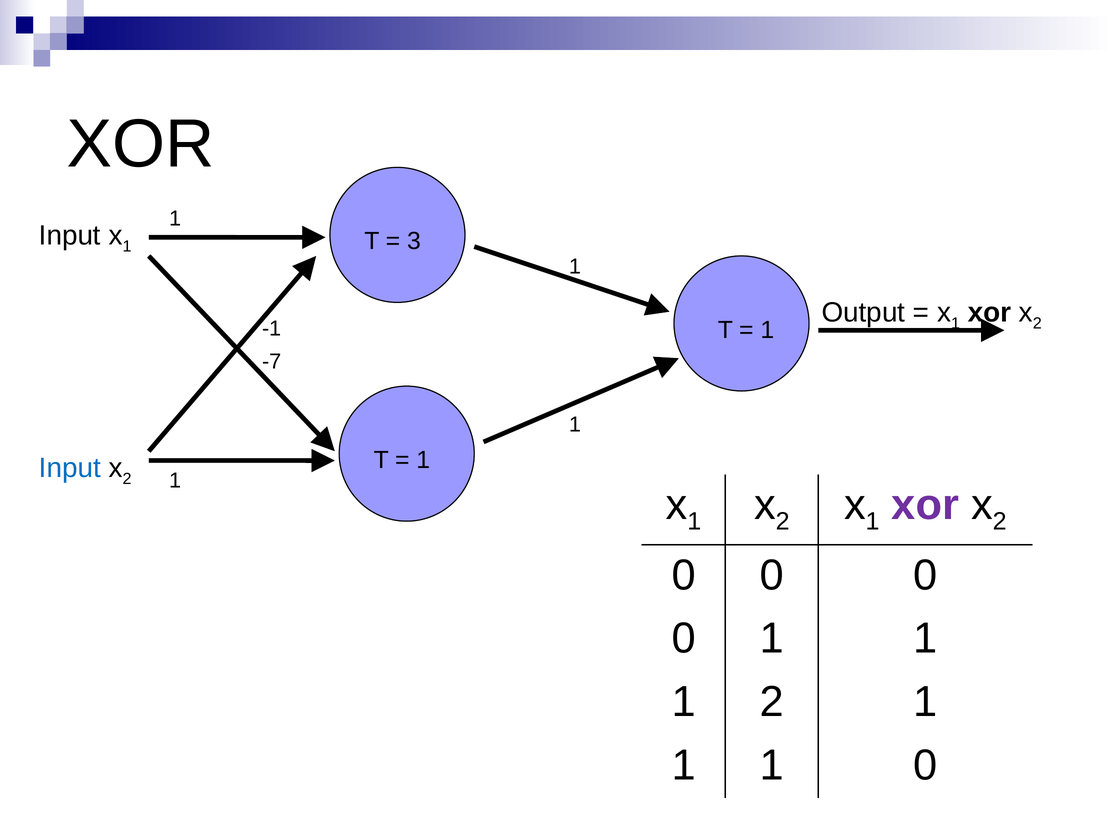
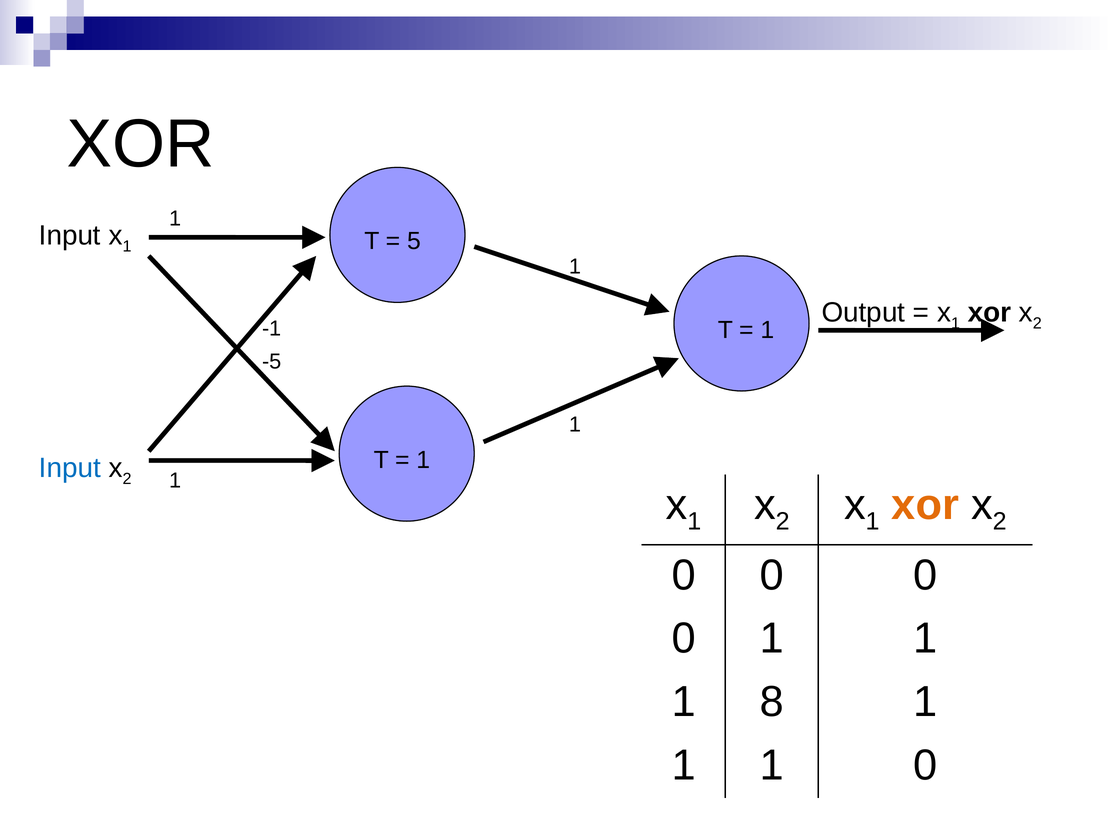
3: 3 -> 5
-7: -7 -> -5
xor at (925, 505) colour: purple -> orange
1 2: 2 -> 8
